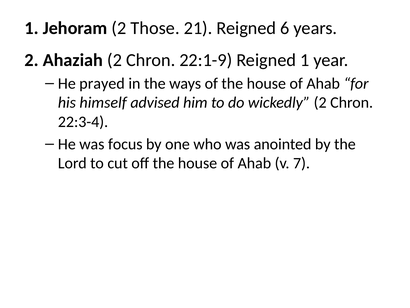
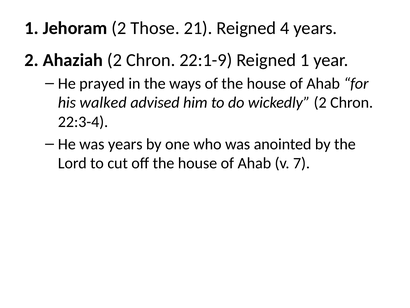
6: 6 -> 4
himself: himself -> walked
was focus: focus -> years
